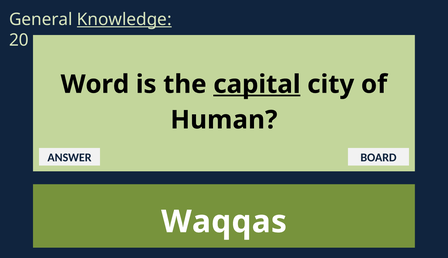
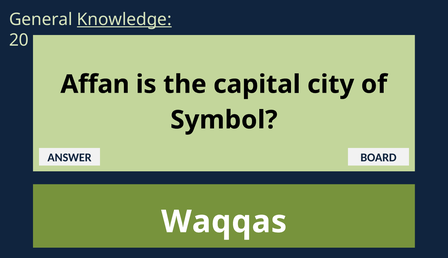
Word: Word -> Affan
capital underline: present -> none
Human: Human -> Symbol
